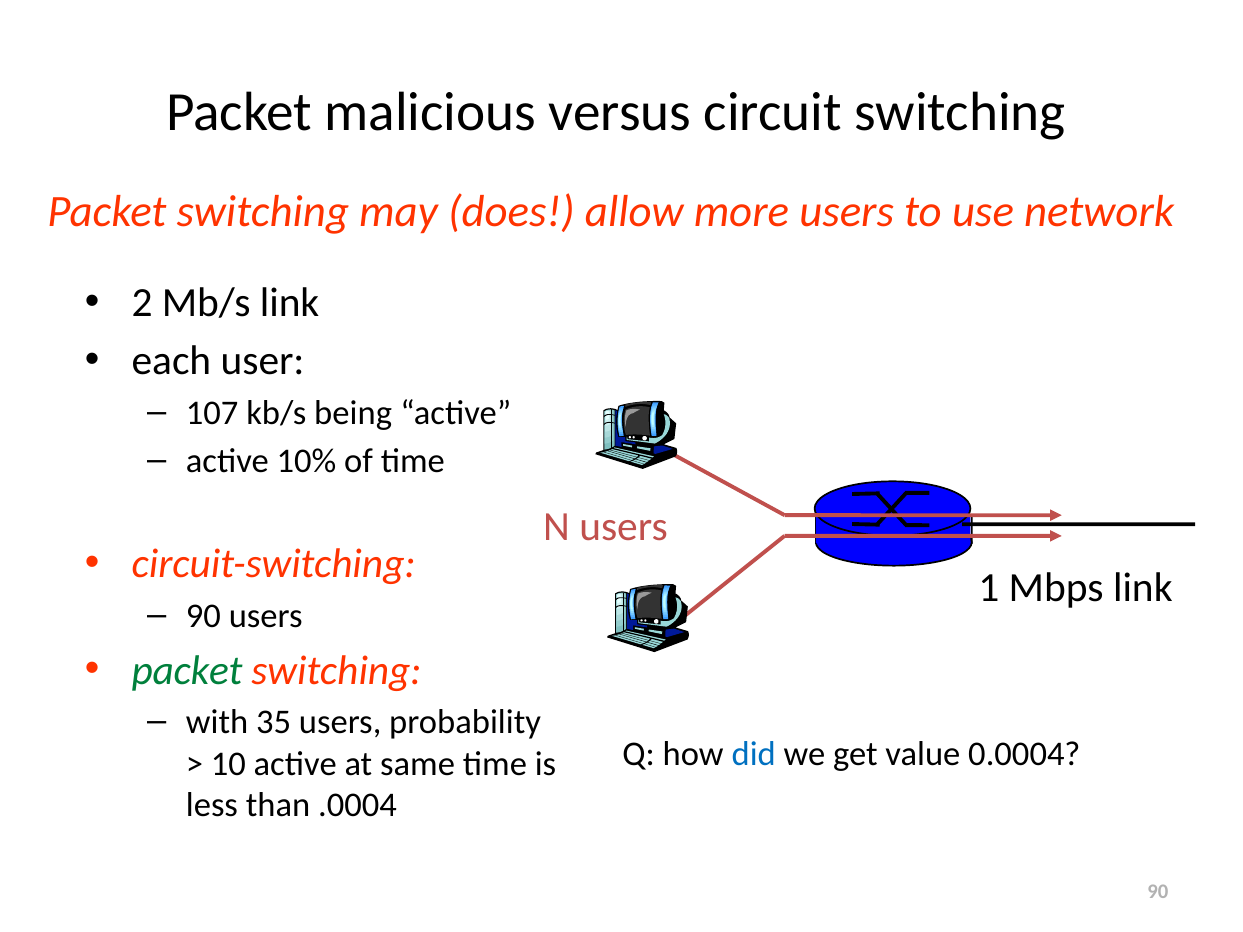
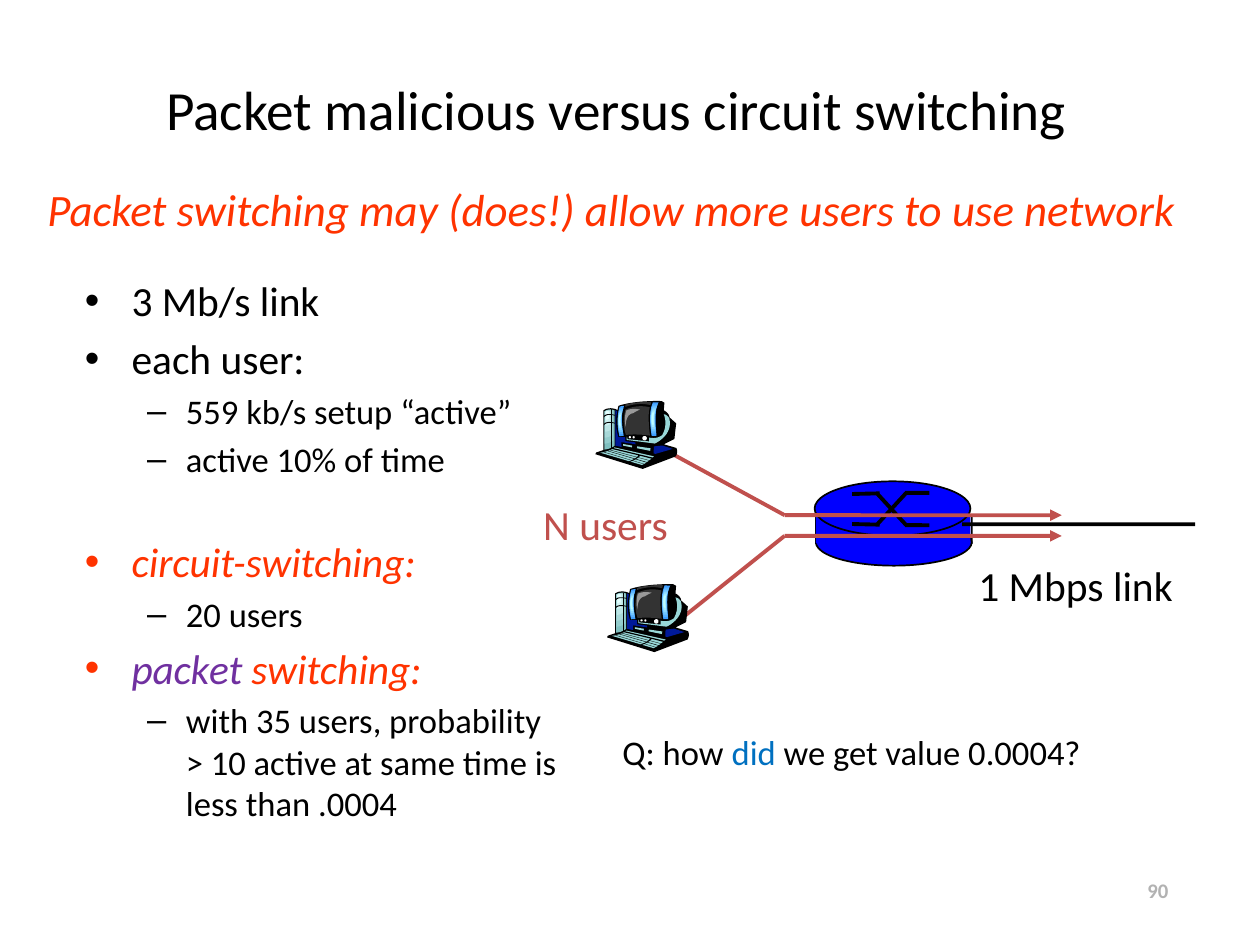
2: 2 -> 3
107: 107 -> 559
being: being -> setup
90 at (203, 616): 90 -> 20
packet at (187, 671) colour: green -> purple
